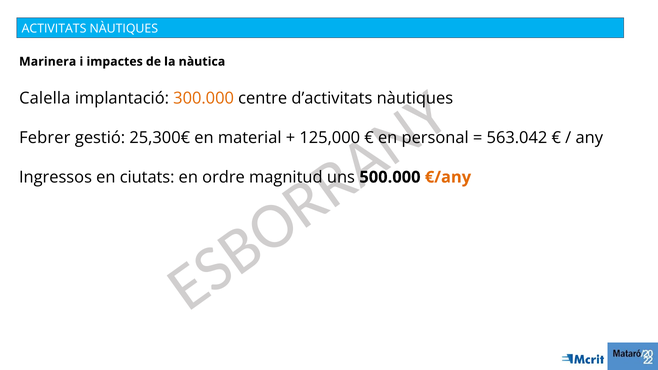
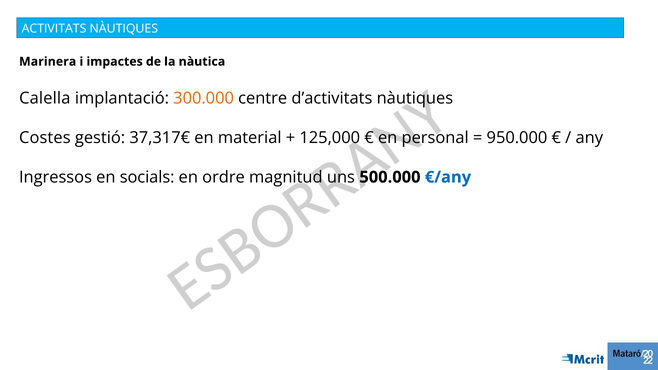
Febrer: Febrer -> Costes
25,300€: 25,300€ -> 37,317€
563.042: 563.042 -> 950.000
ciutats: ciutats -> socials
€/any colour: orange -> blue
